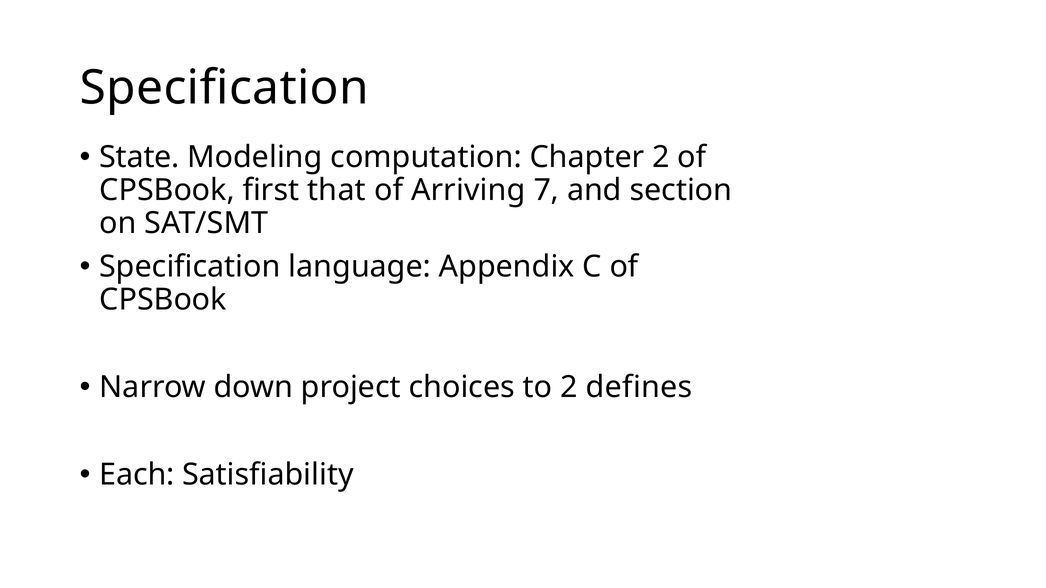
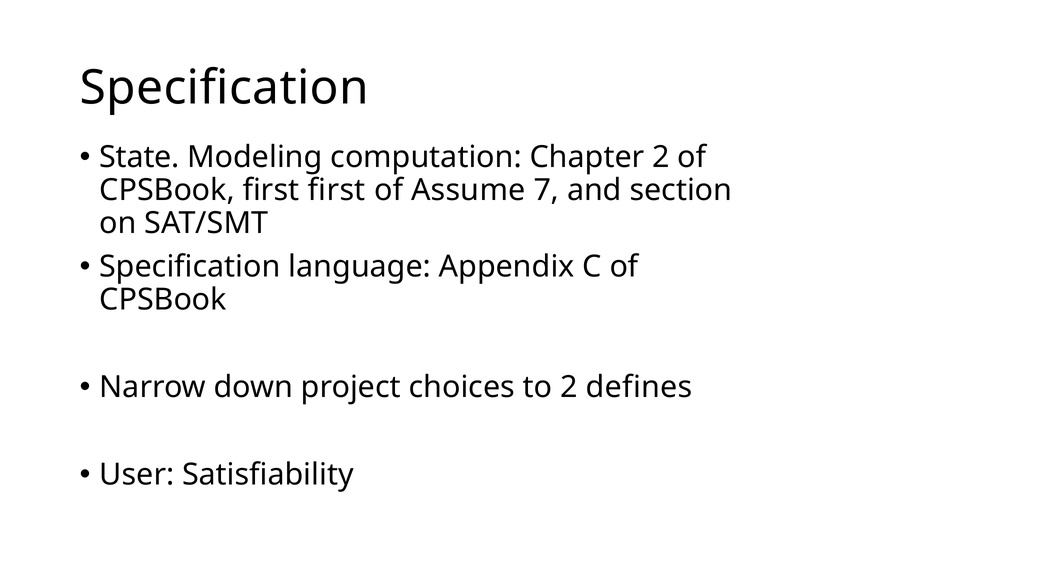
first that: that -> first
Arriving: Arriving -> Assume
Each: Each -> User
